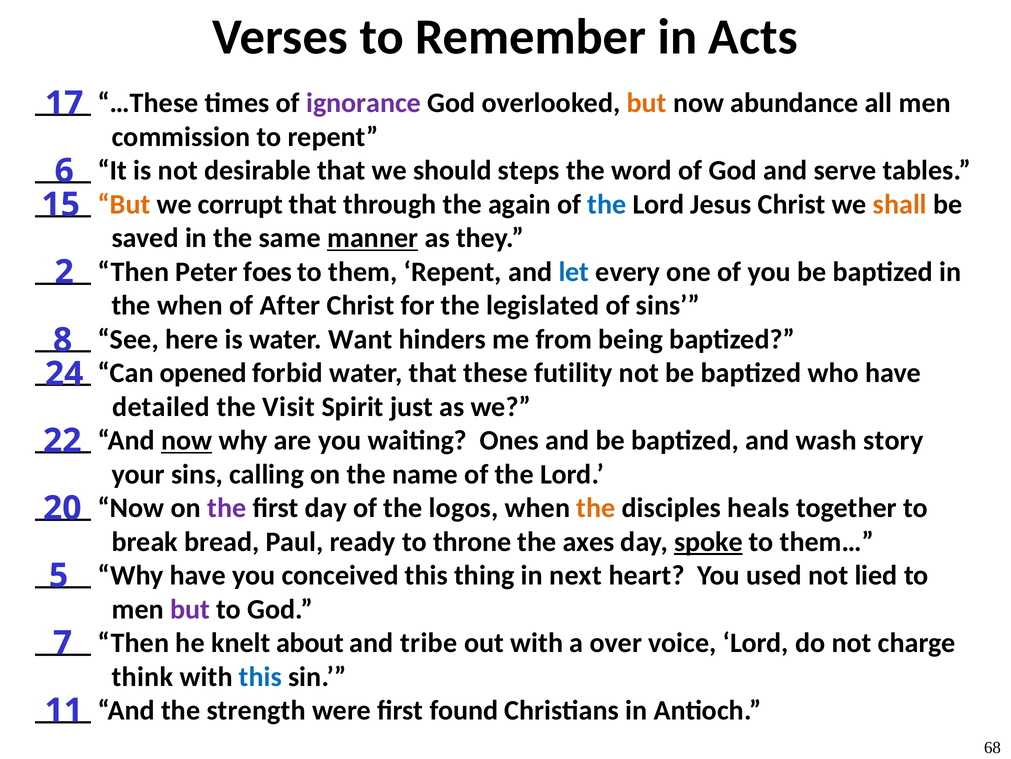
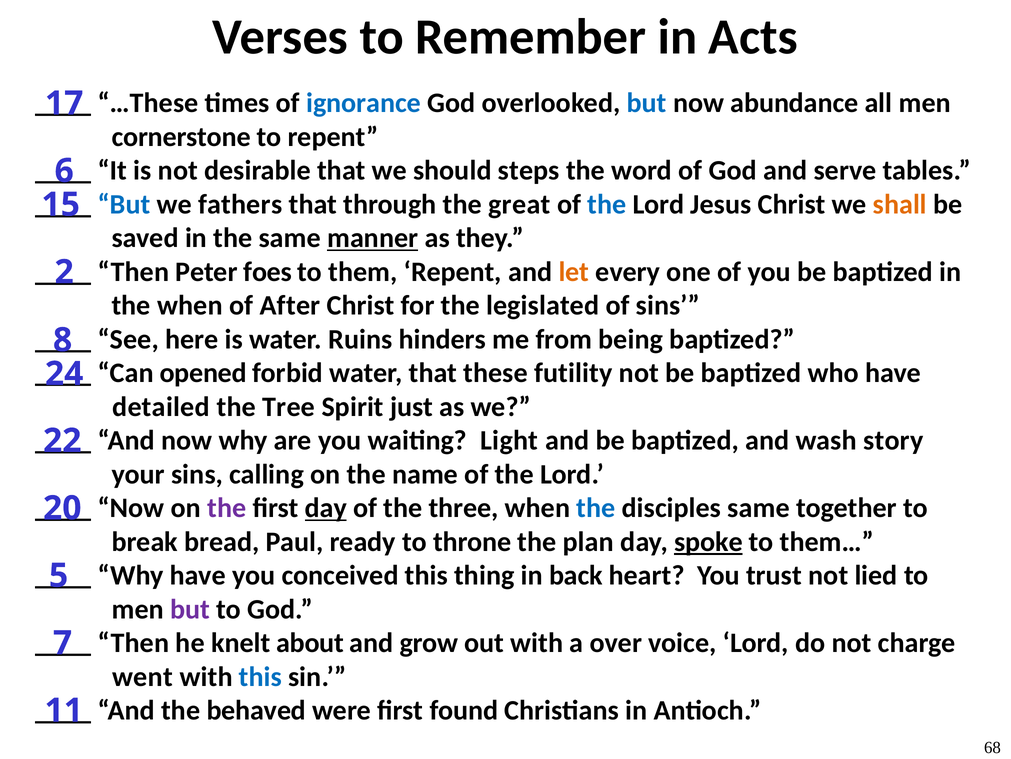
ignorance colour: purple -> blue
but at (647, 103) colour: orange -> blue
commission: commission -> cornerstone
But at (124, 204) colour: orange -> blue
corrupt: corrupt -> fathers
again: again -> great
let colour: blue -> orange
Want: Want -> Ruins
Visit: Visit -> Tree
now at (187, 440) underline: present -> none
Ones: Ones -> Light
day at (326, 508) underline: none -> present
logos: logos -> three
the at (596, 508) colour: orange -> blue
disciples heals: heals -> same
axes: axes -> plan
next: next -> back
used: used -> trust
tribe: tribe -> grow
think: think -> went
strength: strength -> behaved
